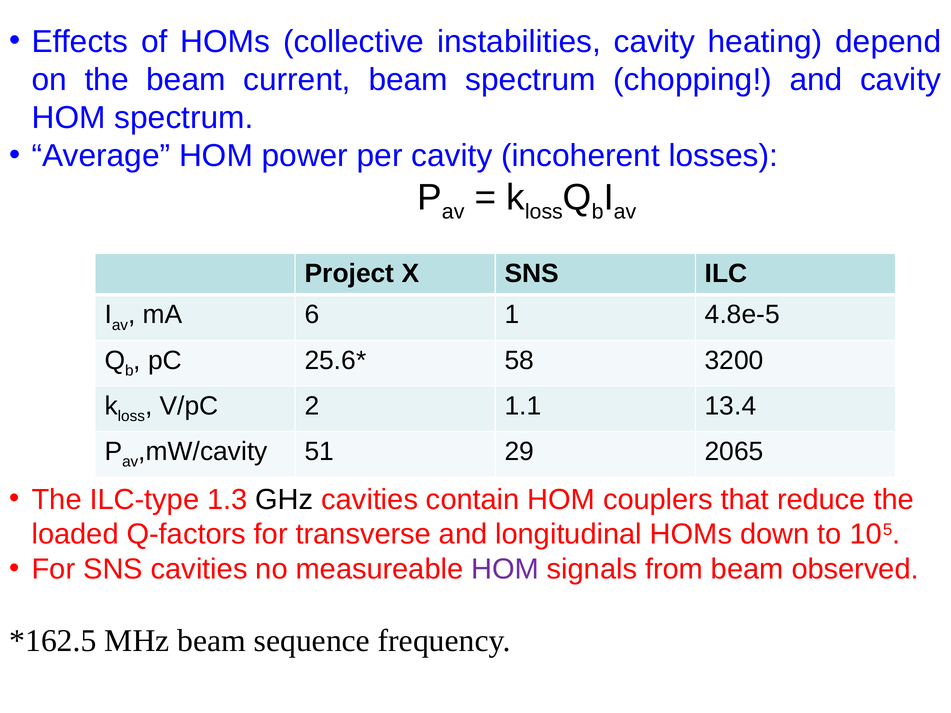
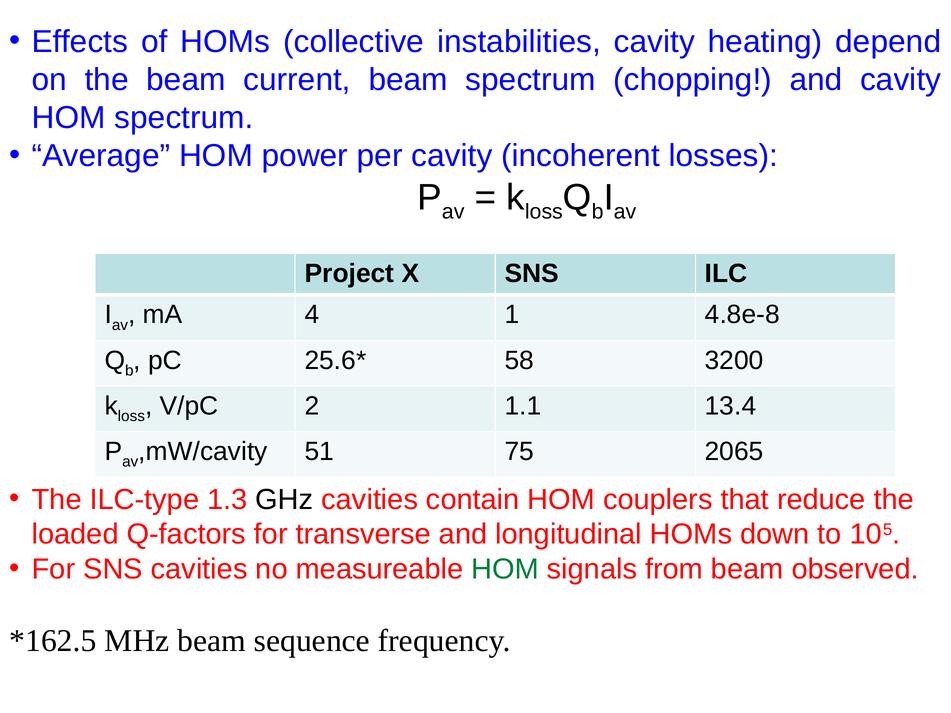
6: 6 -> 4
4.8e-5: 4.8e-5 -> 4.8e-8
29: 29 -> 75
HOM at (505, 569) colour: purple -> green
